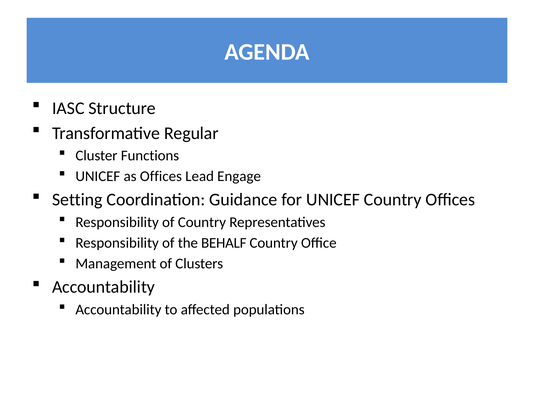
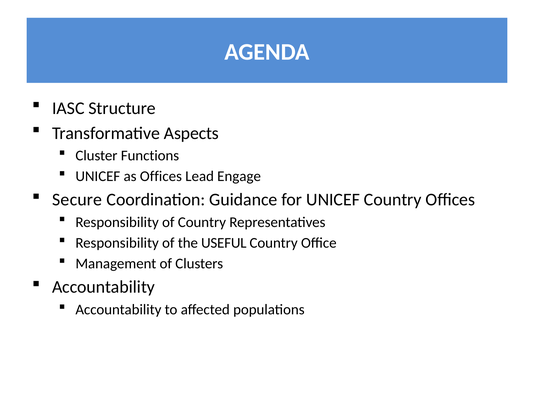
Regular: Regular -> Aspects
Setting: Setting -> Secure
BEHALF: BEHALF -> USEFUL
